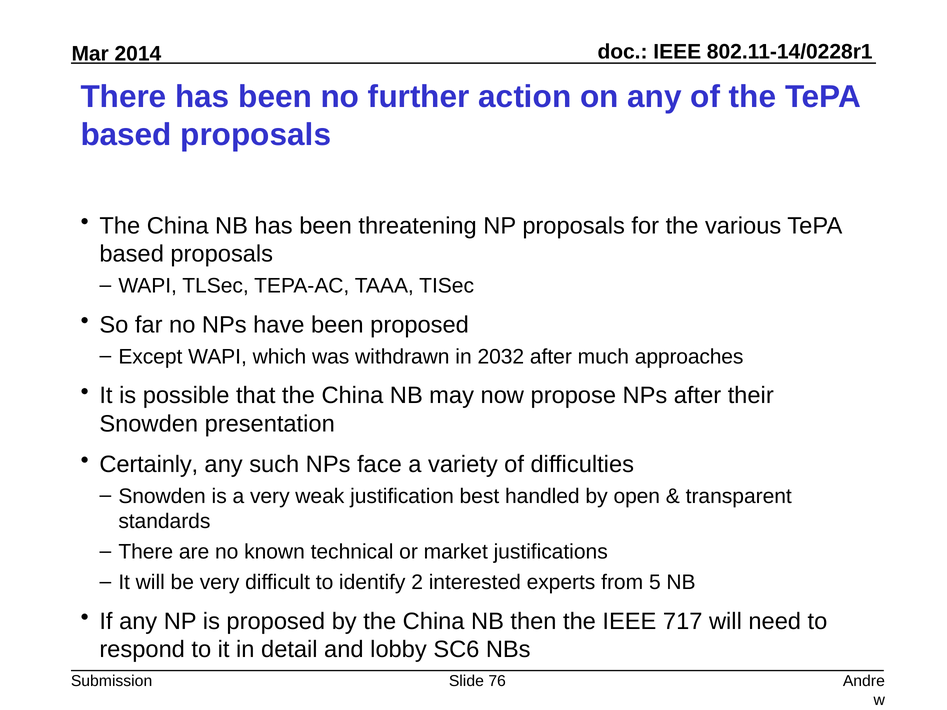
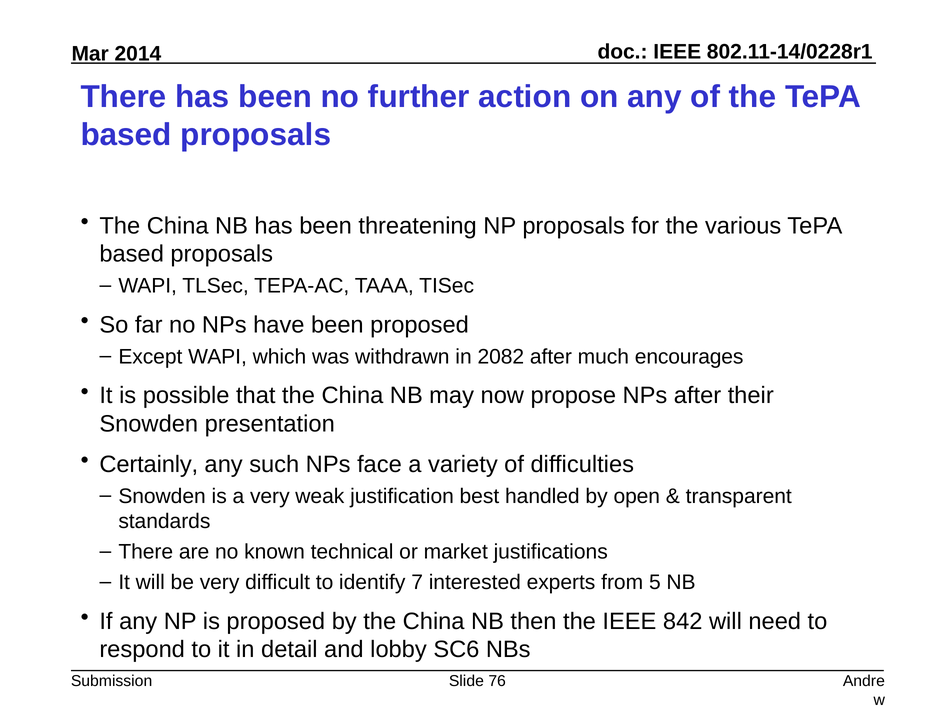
2032: 2032 -> 2082
approaches: approaches -> encourages
2: 2 -> 7
717: 717 -> 842
